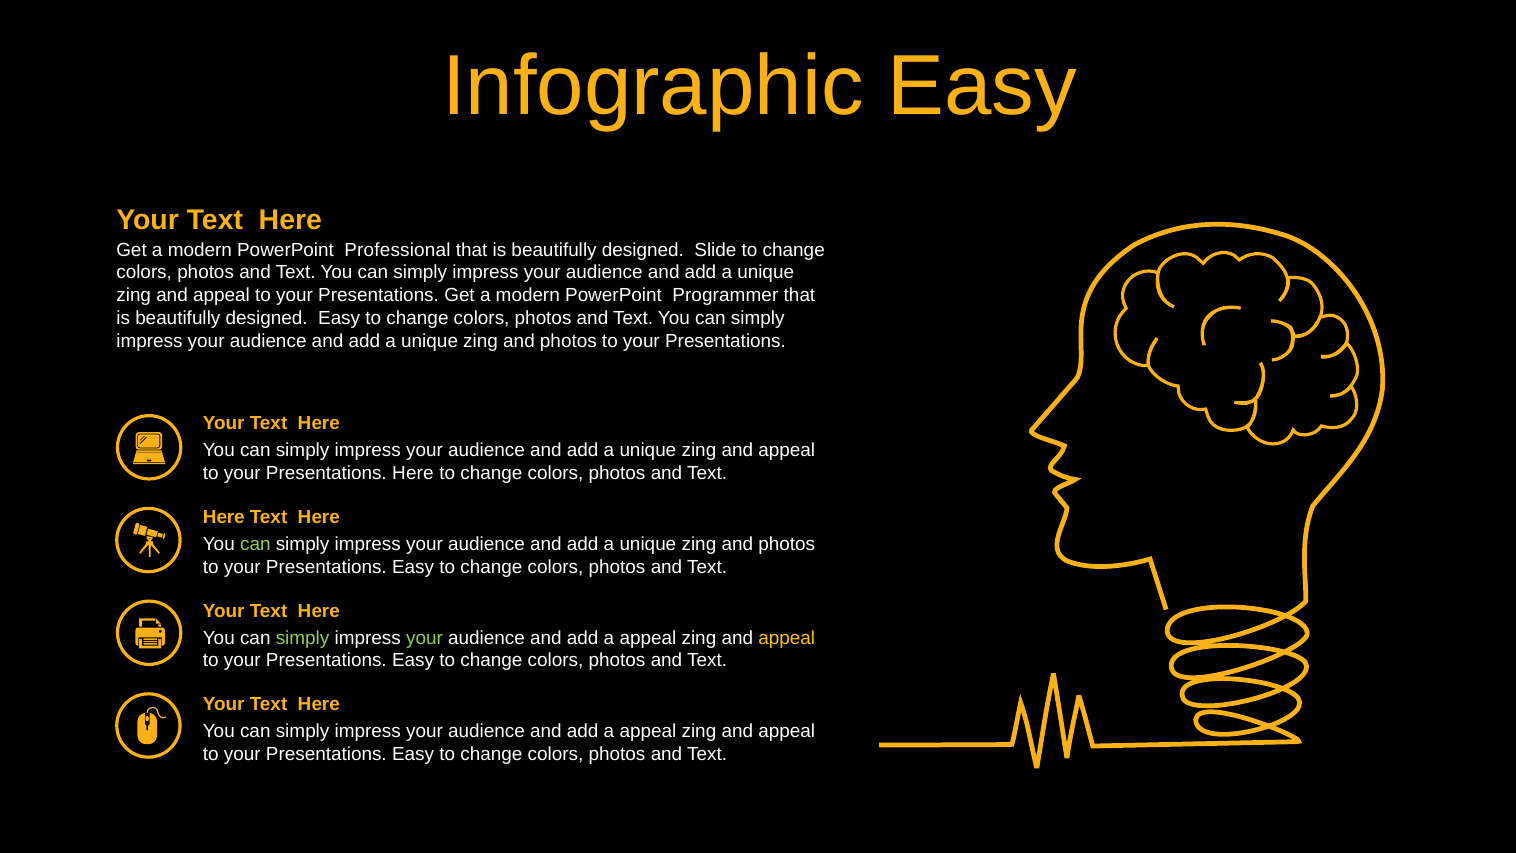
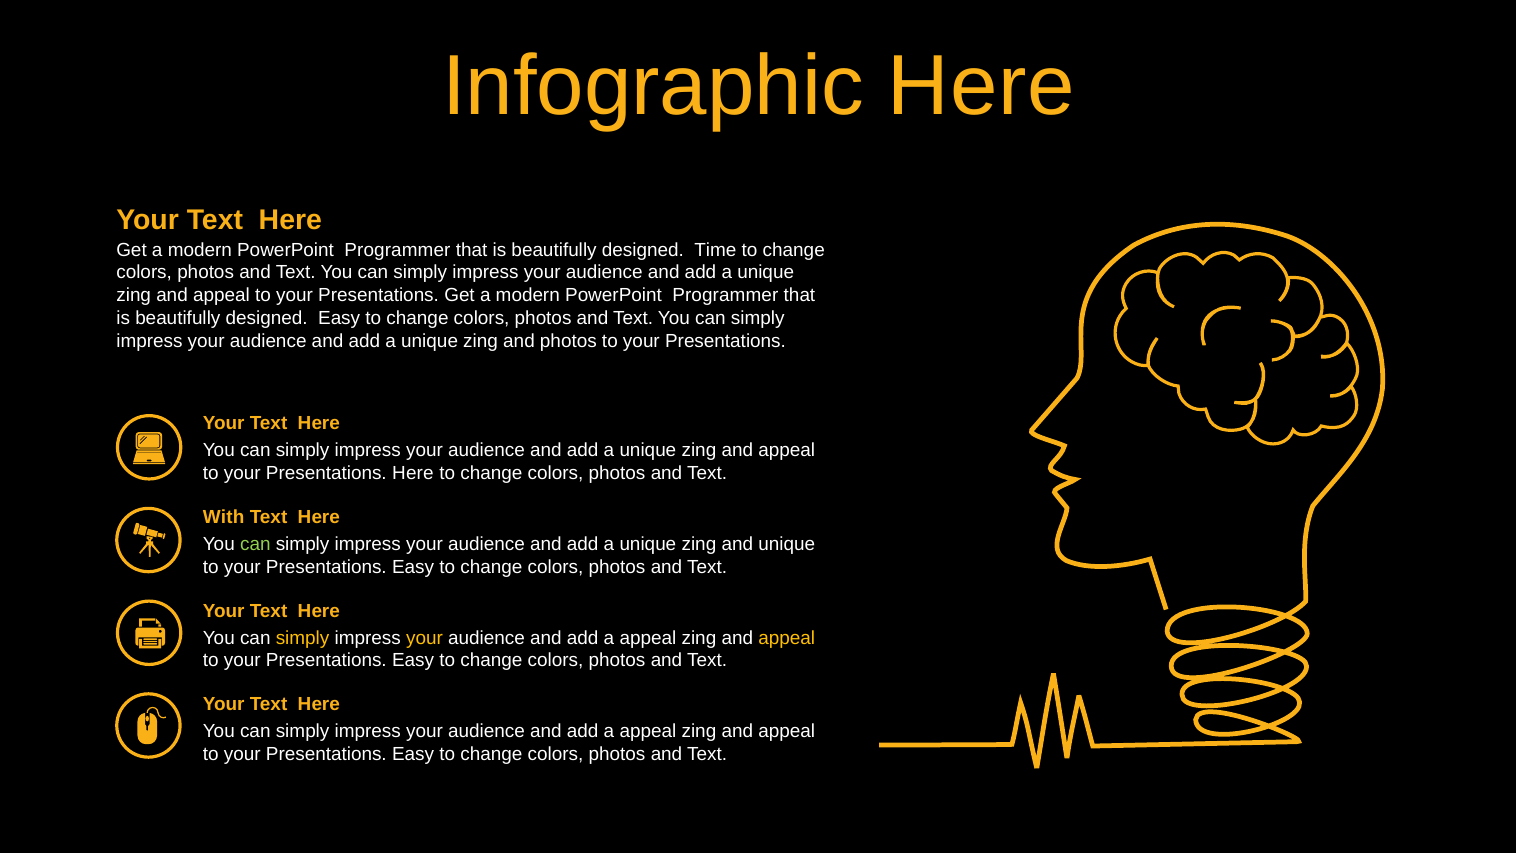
Infographic Easy: Easy -> Here
Professional at (397, 250): Professional -> Programmer
Slide: Slide -> Time
Here at (224, 517): Here -> With
photos at (787, 544): photos -> unique
simply at (303, 638) colour: light green -> yellow
your at (424, 638) colour: light green -> yellow
